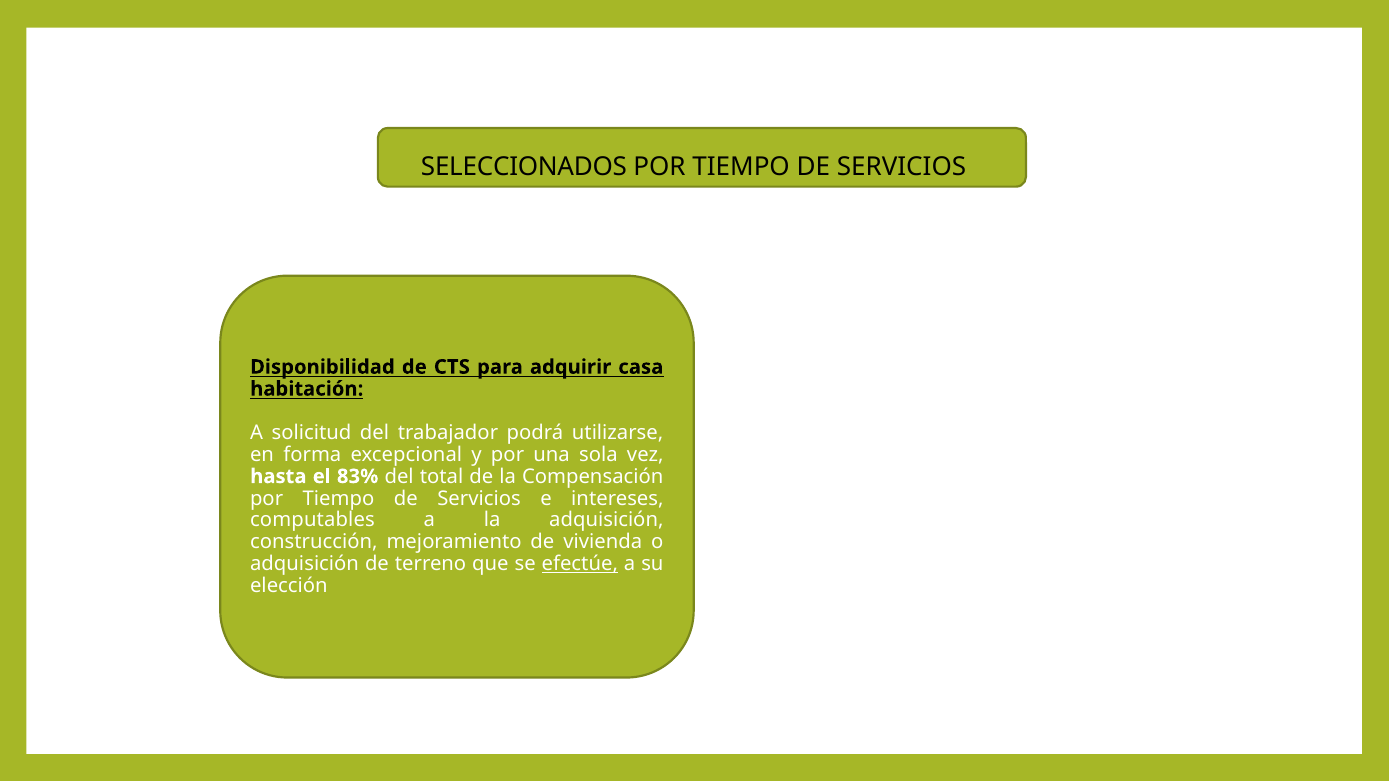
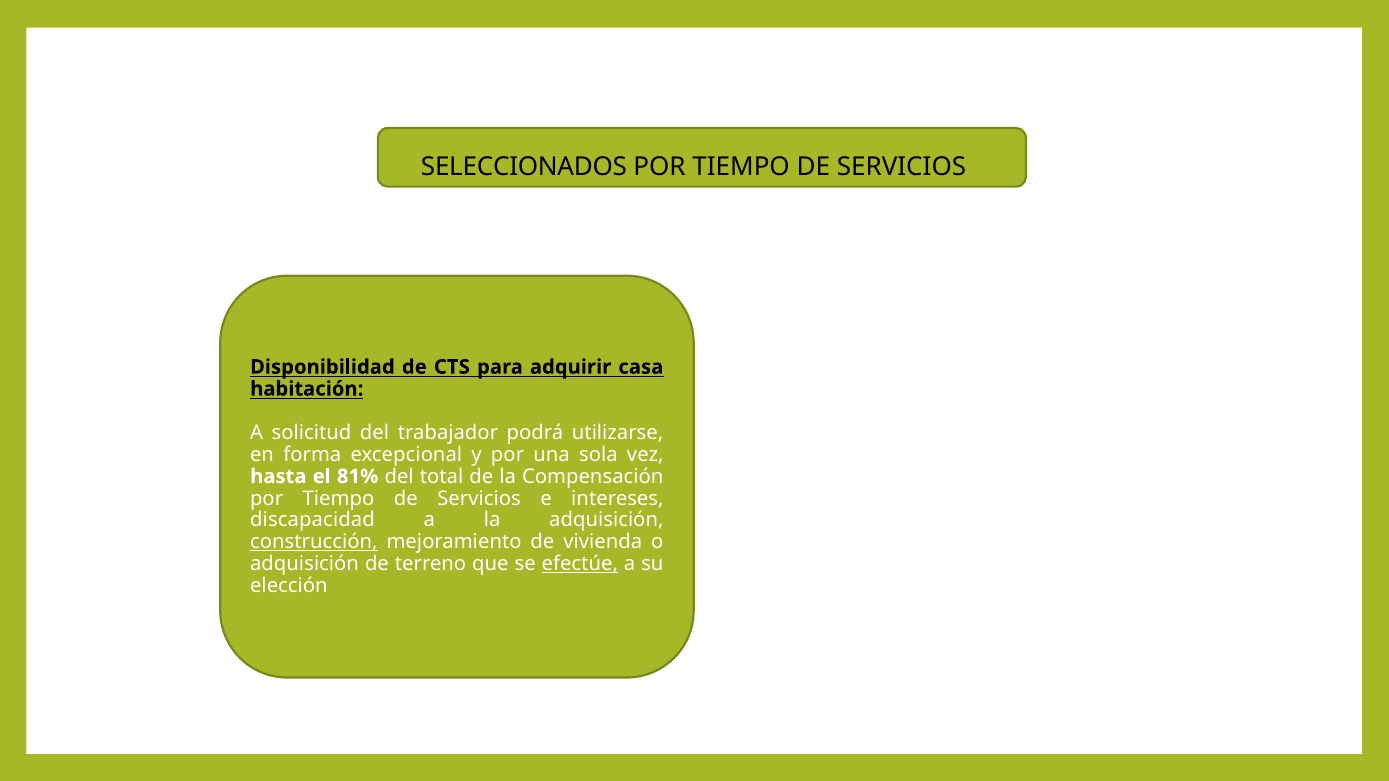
83%: 83% -> 81%
computables: computables -> discapacidad
construcción underline: none -> present
